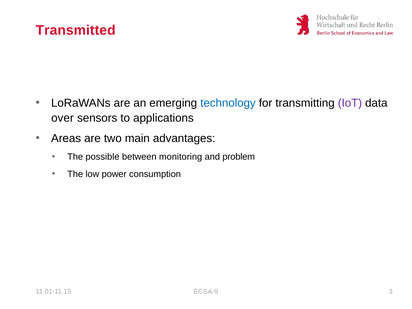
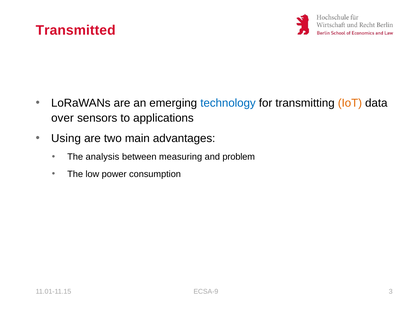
IoT colour: purple -> orange
Areas: Areas -> Using
possible: possible -> analysis
monitoring: monitoring -> measuring
